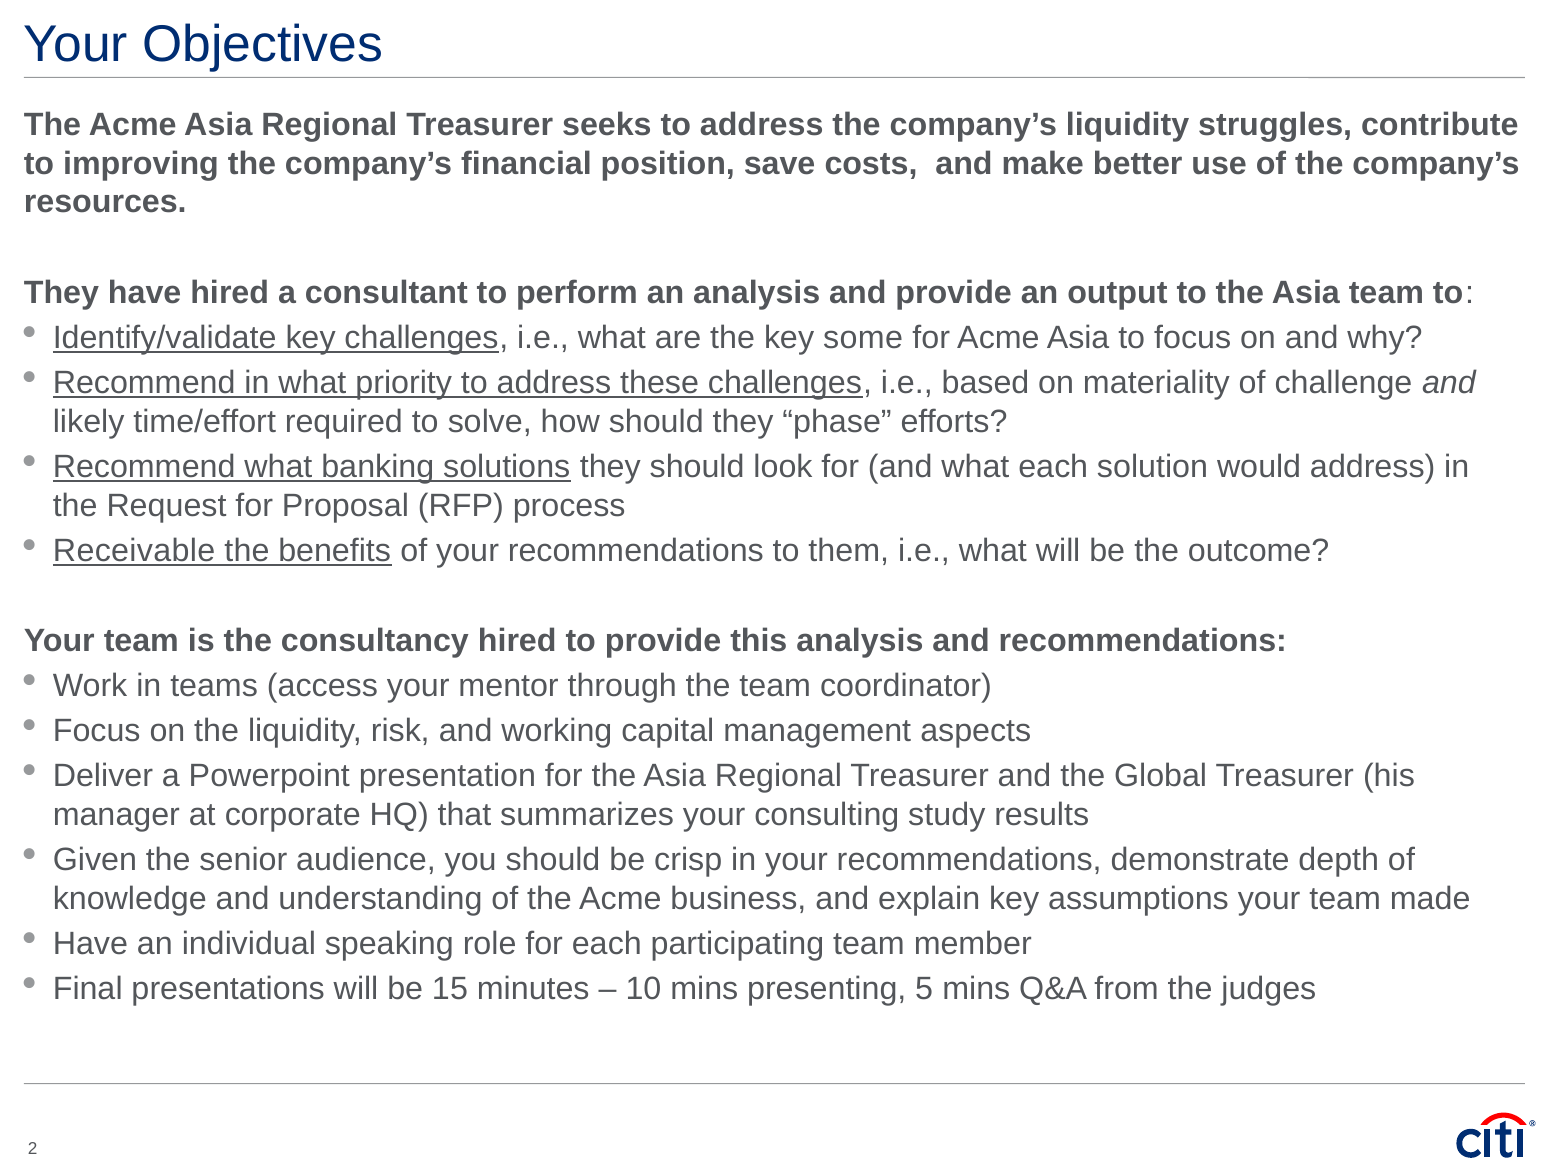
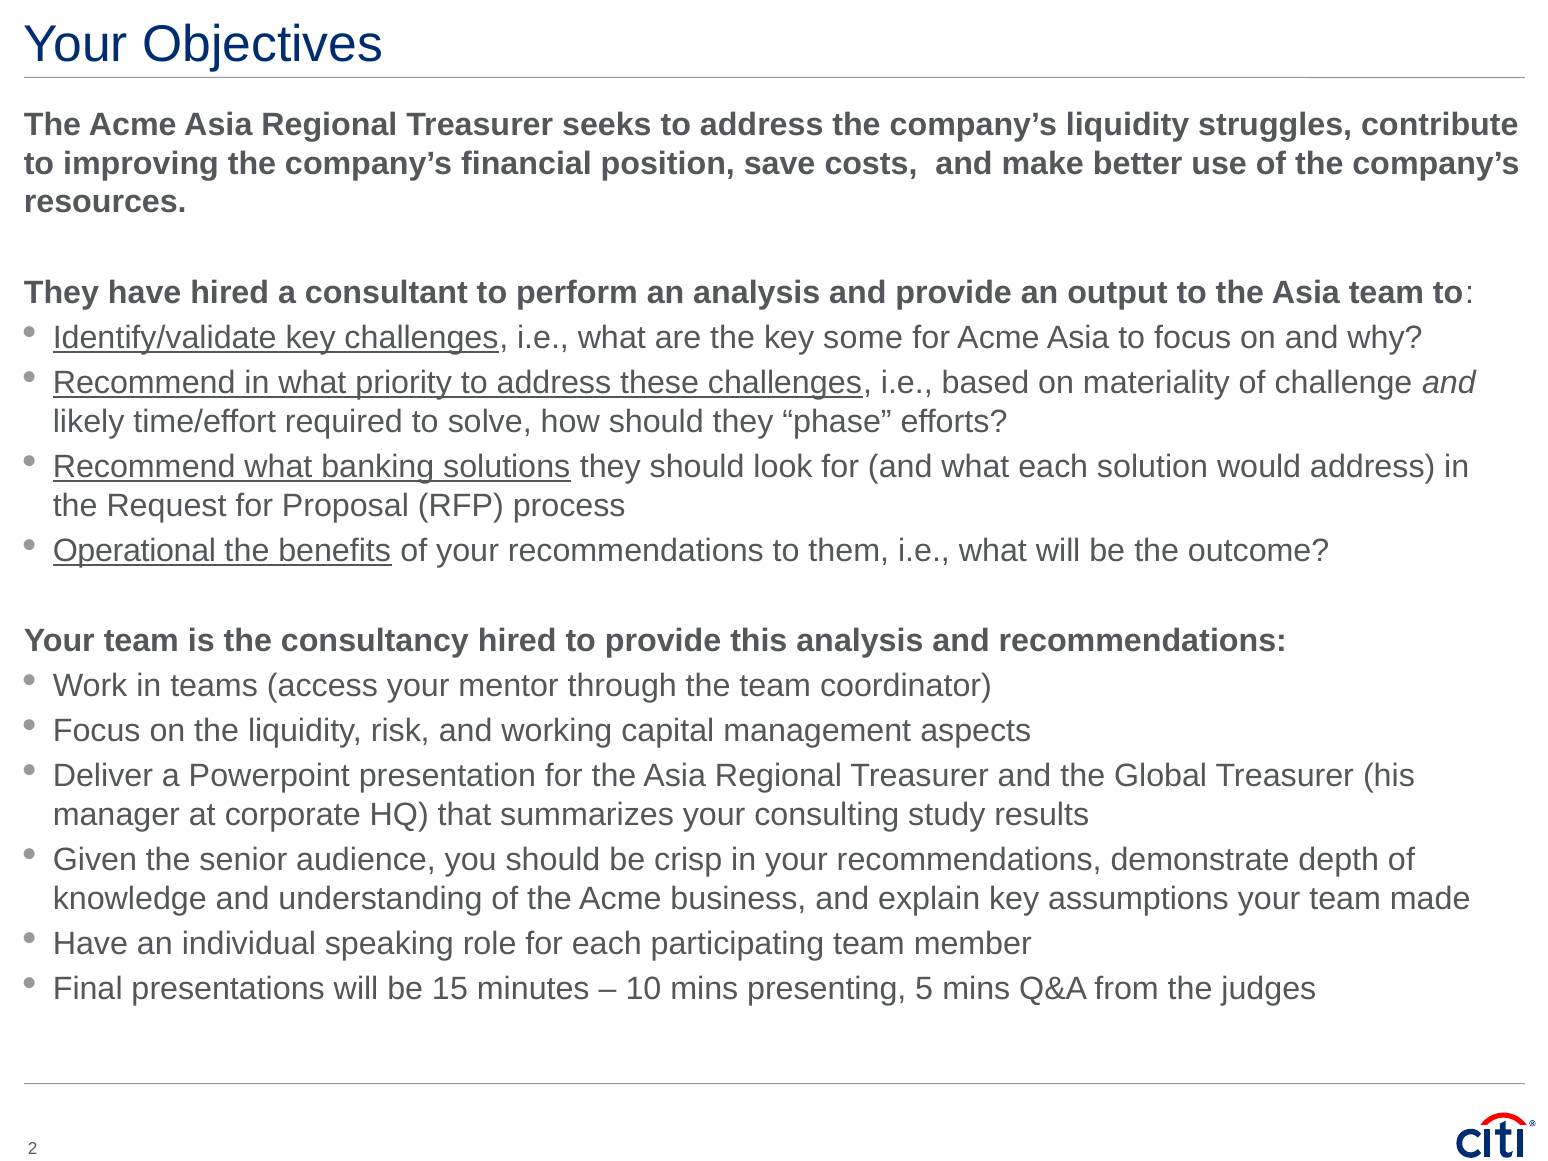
Receivable: Receivable -> Operational
